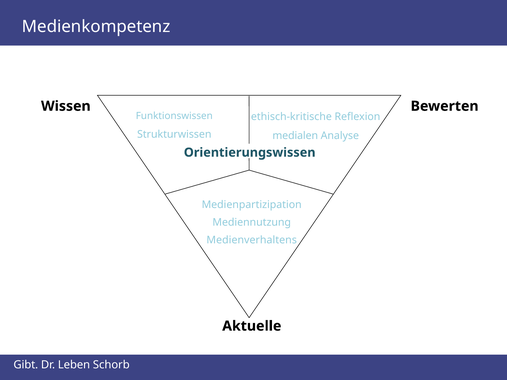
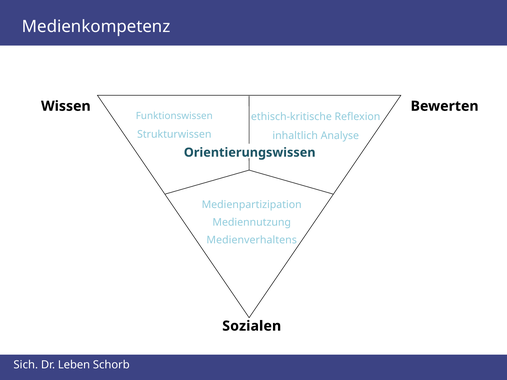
medialen: medialen -> inhaltlich
Aktuelle: Aktuelle -> Sozialen
Gibt: Gibt -> Sich
